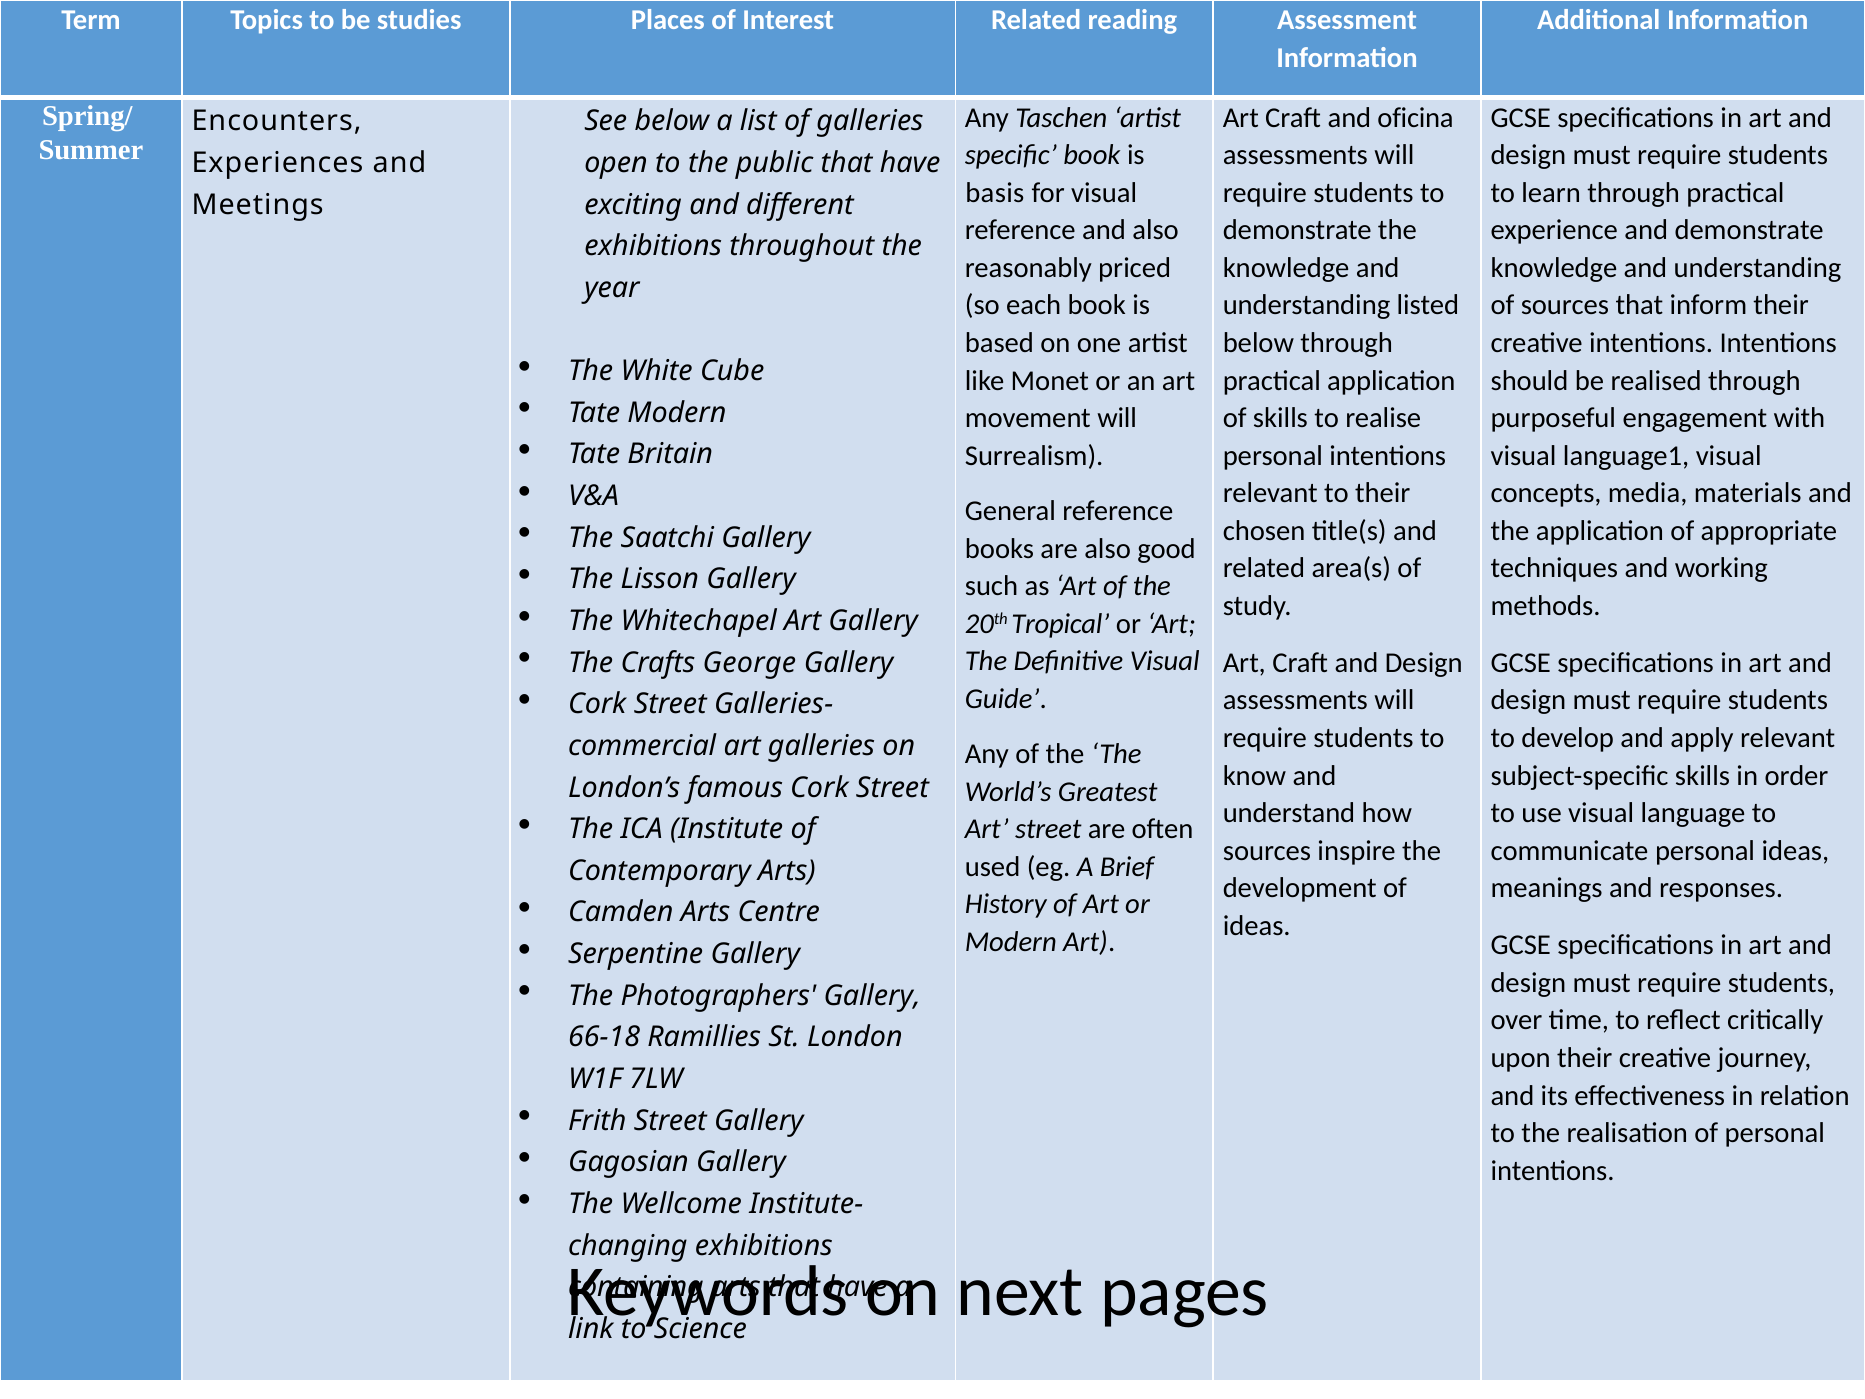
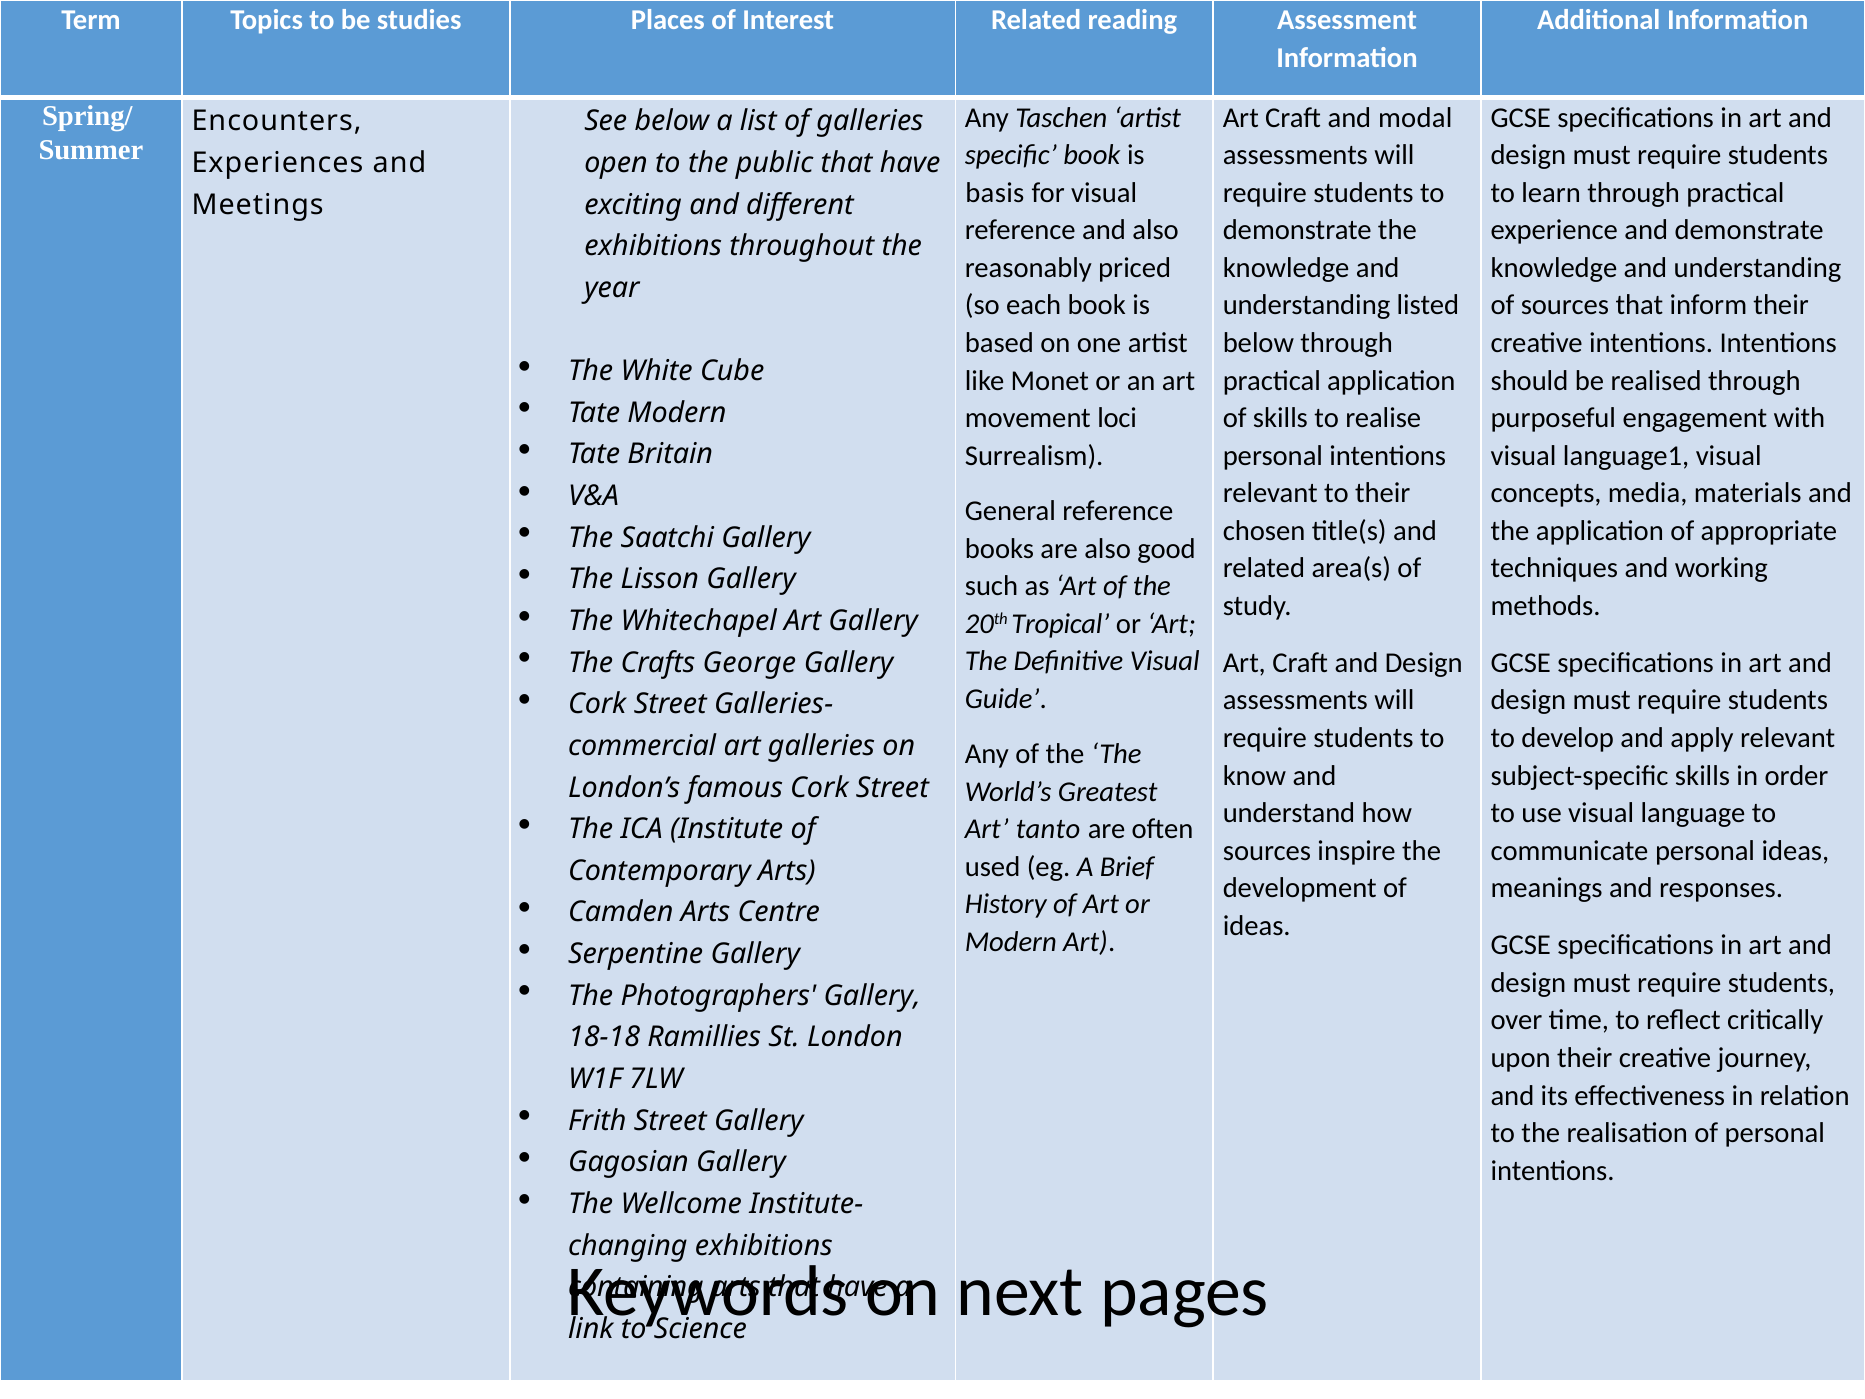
oficina: oficina -> modal
movement will: will -> loci
Art street: street -> tanto
66-18: 66-18 -> 18-18
